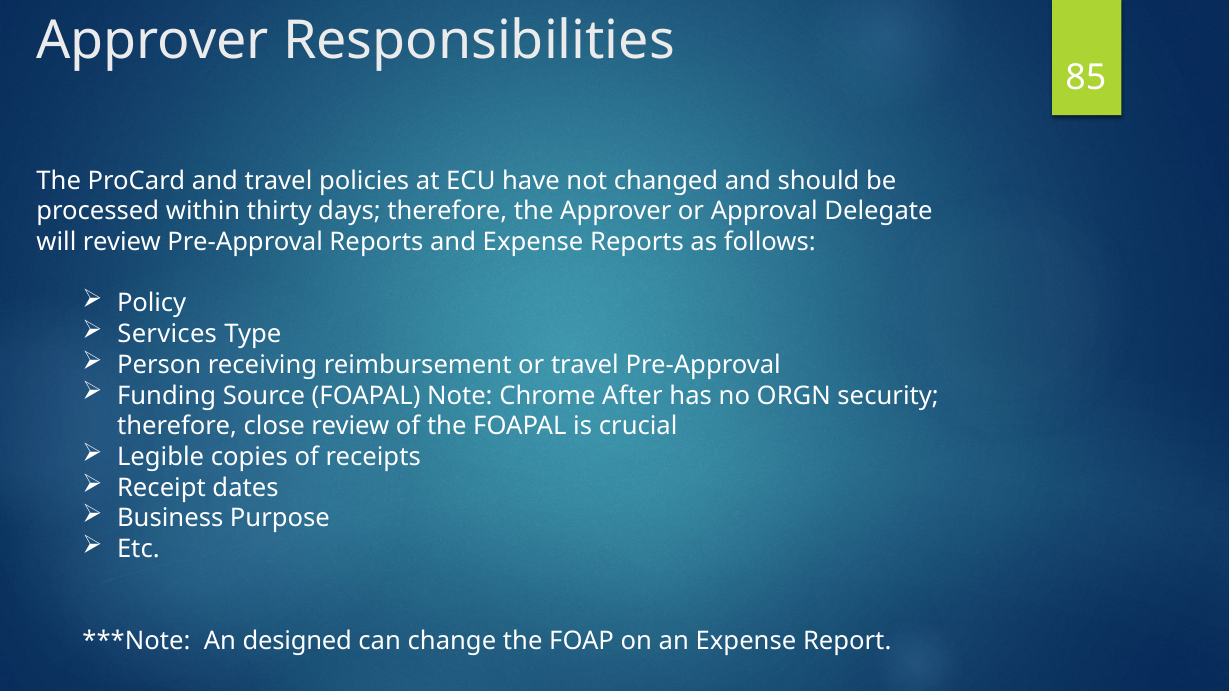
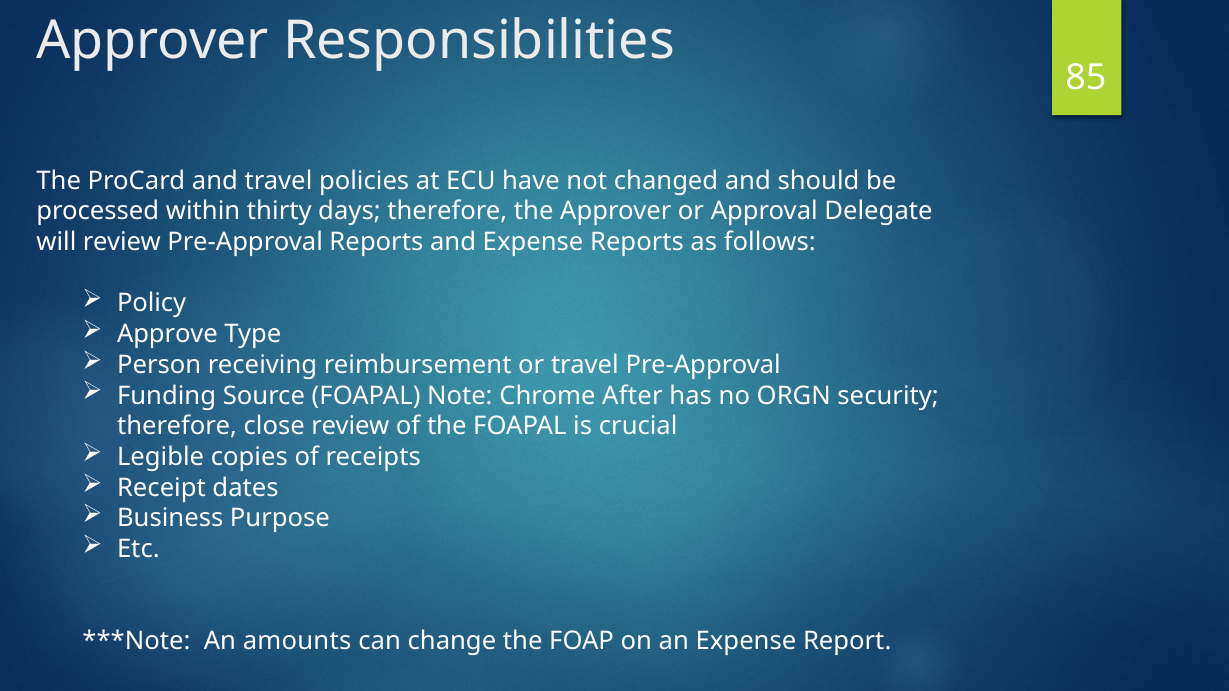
Services: Services -> Approve
designed: designed -> amounts
